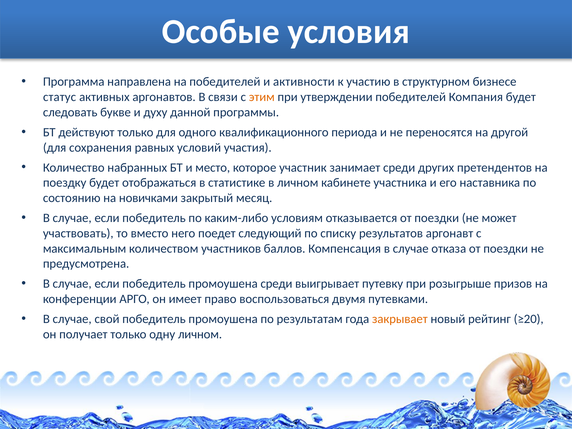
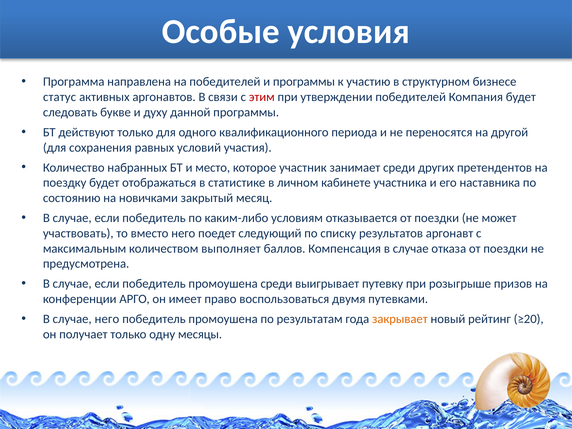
и активности: активности -> программы
этим colour: orange -> red
участников: участников -> выполняет
случае свой: свой -> него
одну личном: личном -> месяцы
